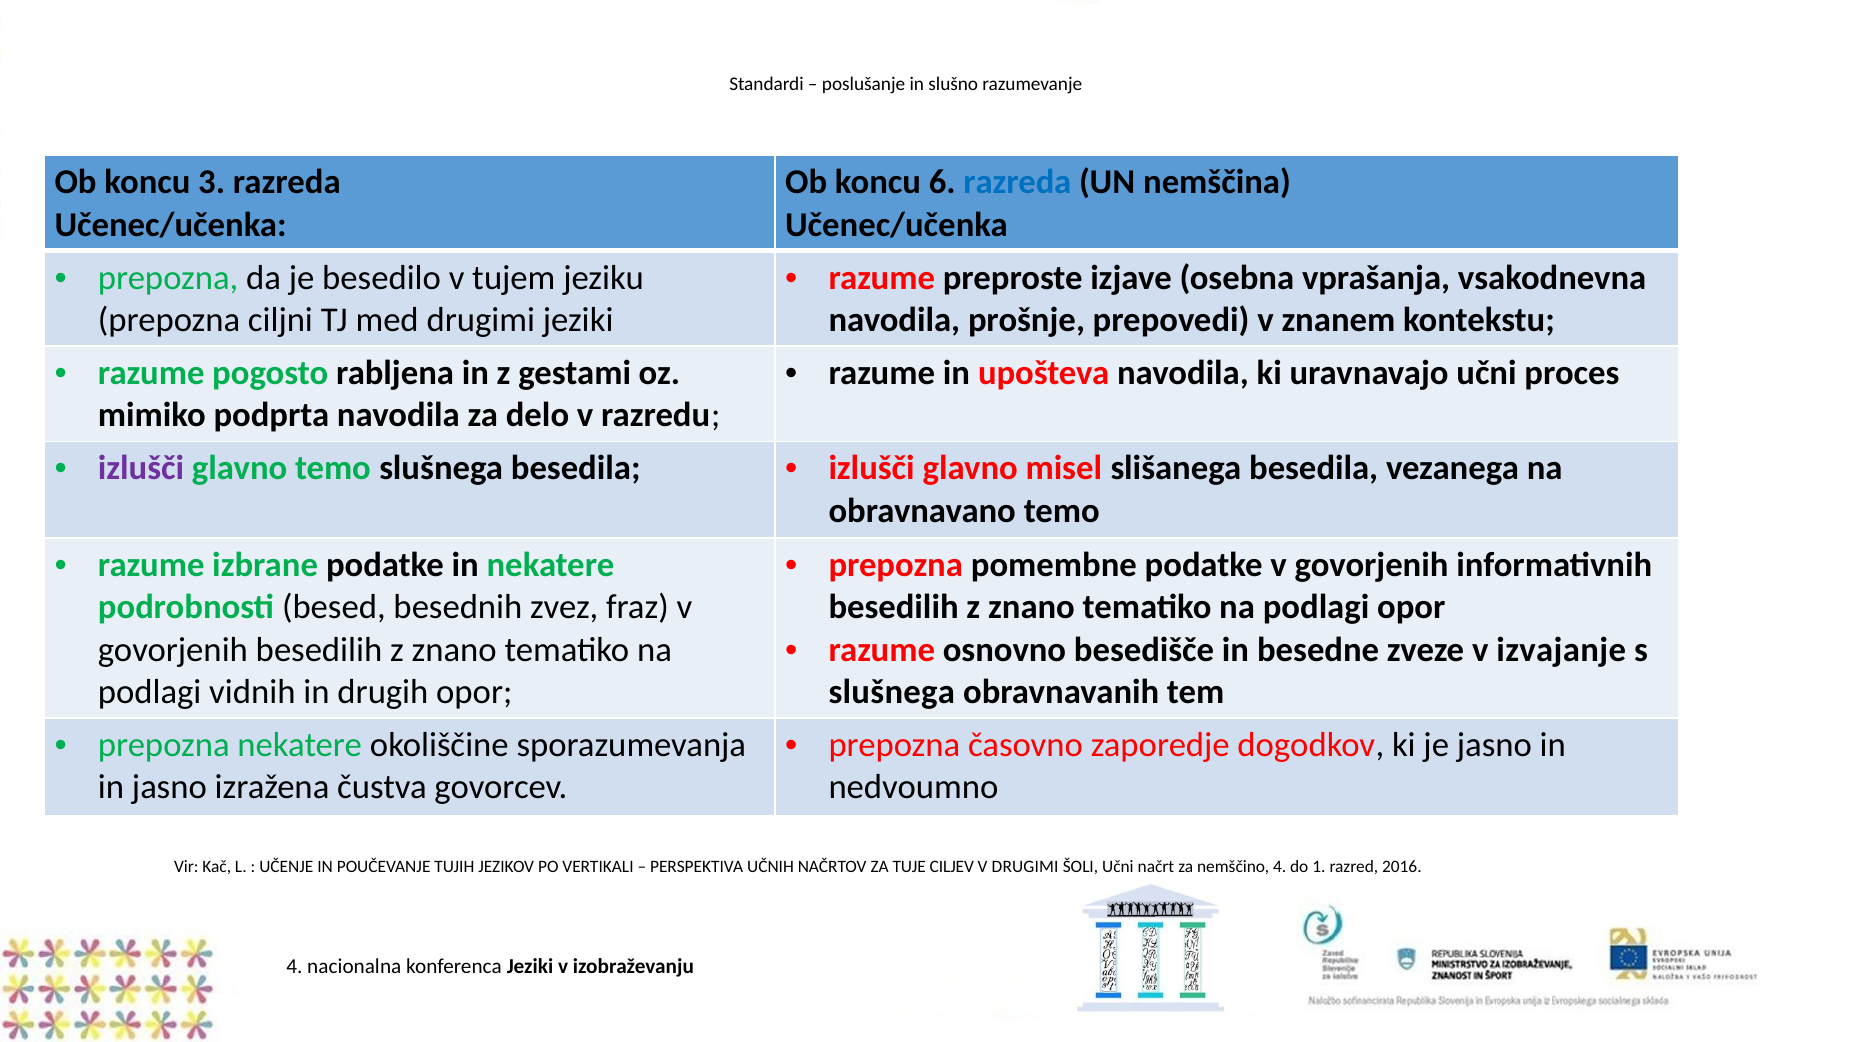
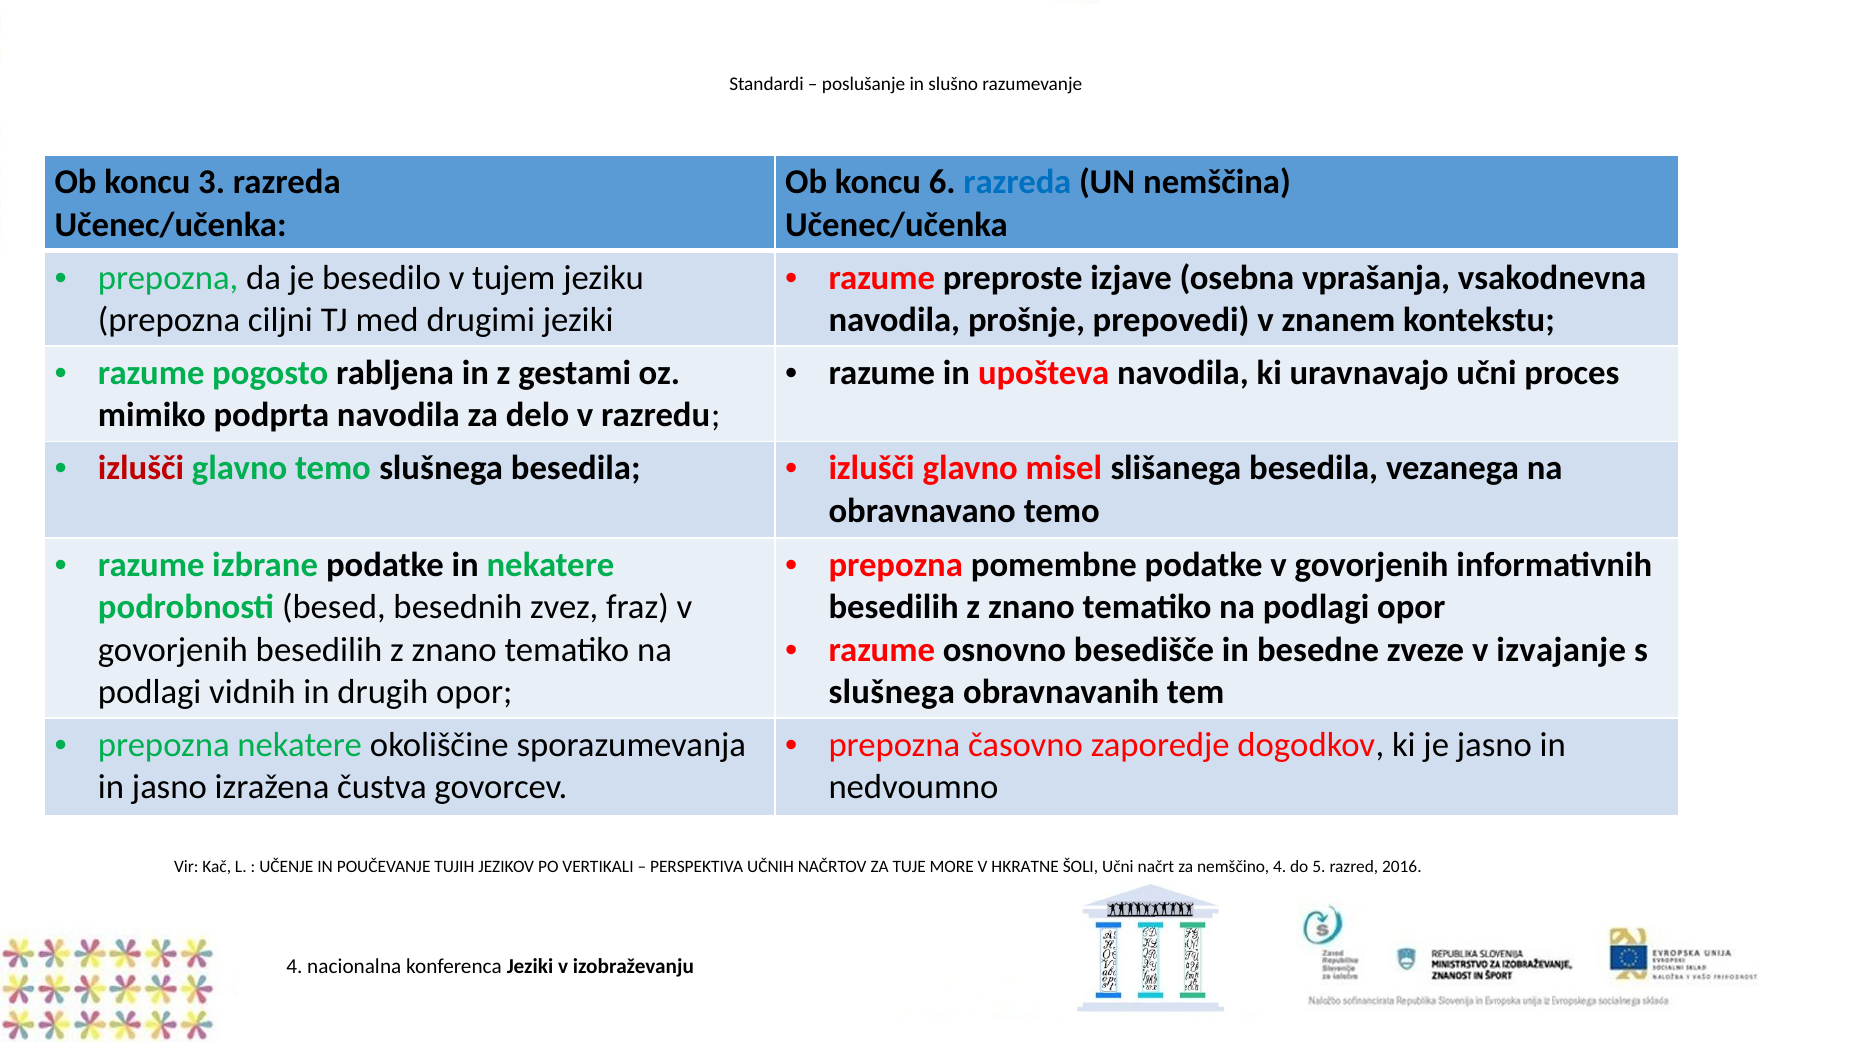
izlušči at (141, 468) colour: purple -> red
CILJEV: CILJEV -> MORE
V DRUGIMI: DRUGIMI -> HKRATNE
1: 1 -> 5
